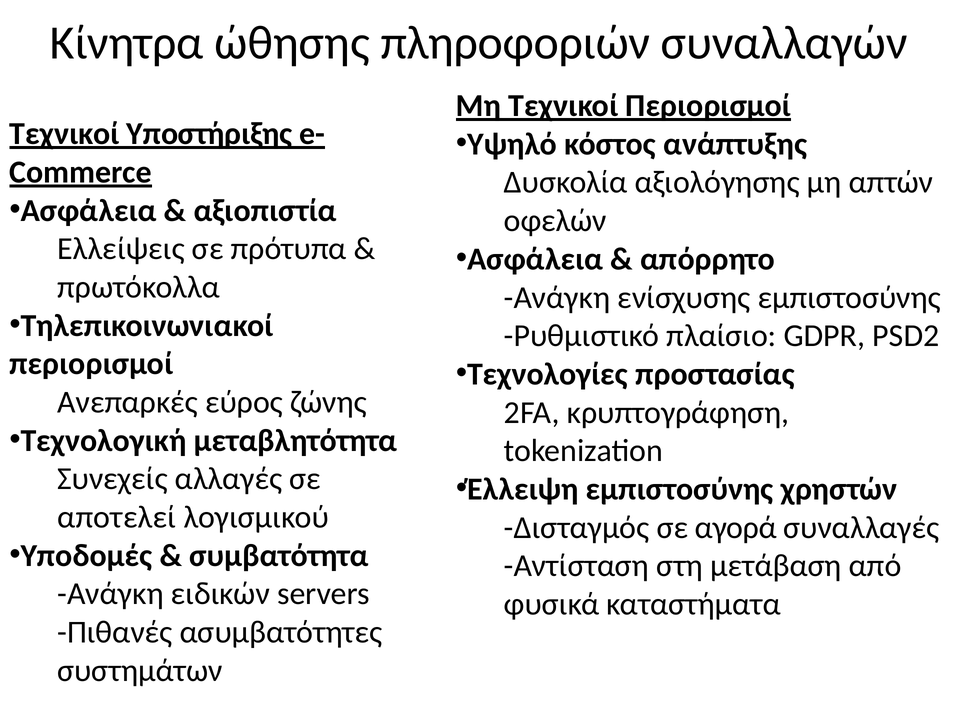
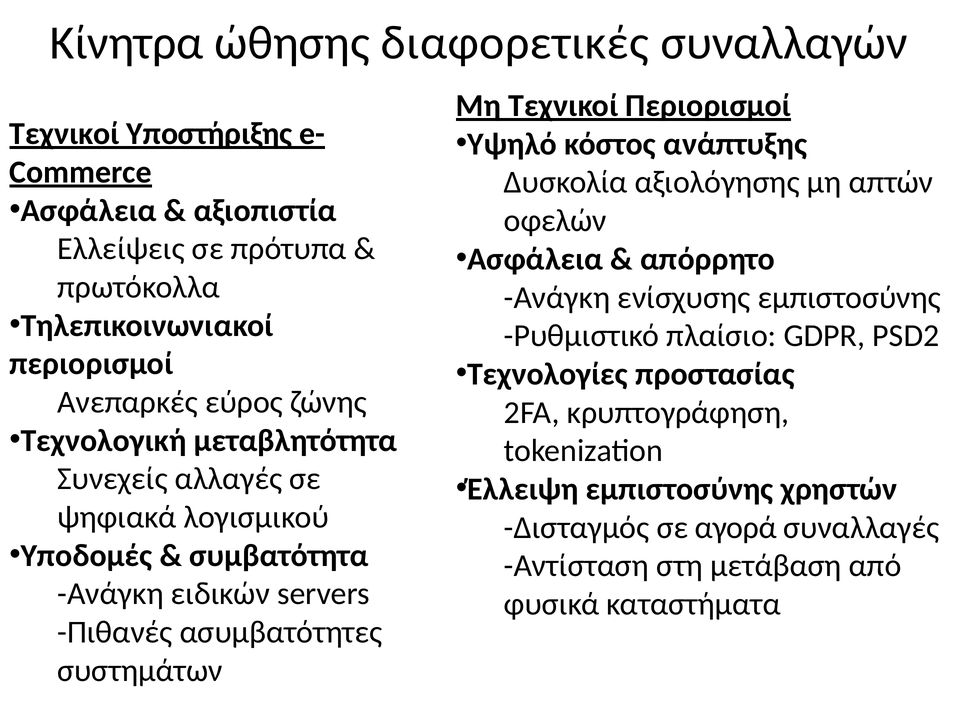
πληροφοριών: πληροφοριών -> διαφορετικές
αποτελεί: αποτελεί -> ψηφιακά
